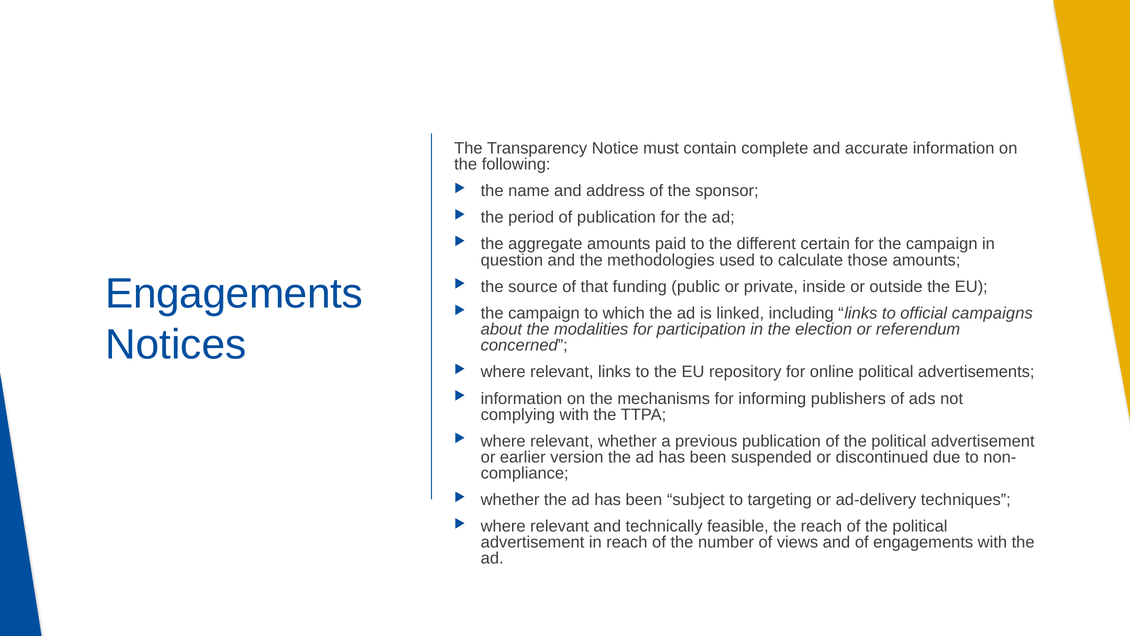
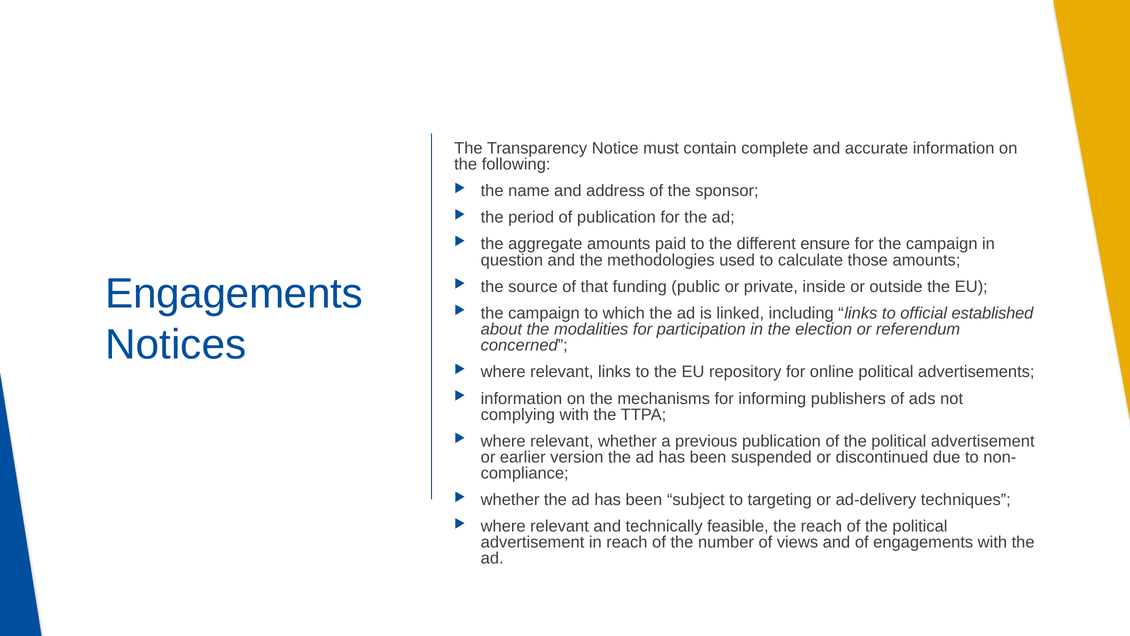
certain: certain -> ensure
campaigns: campaigns -> established
